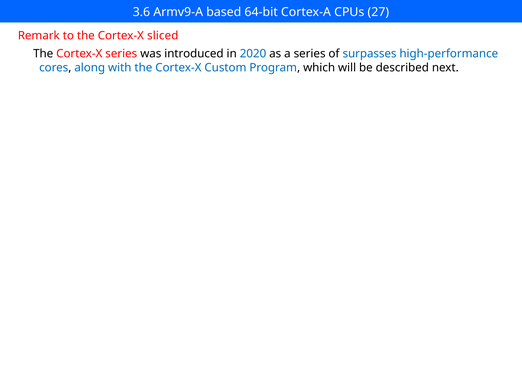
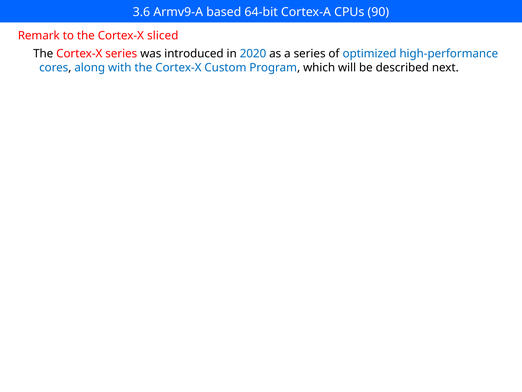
27: 27 -> 90
surpasses: surpasses -> optimized
